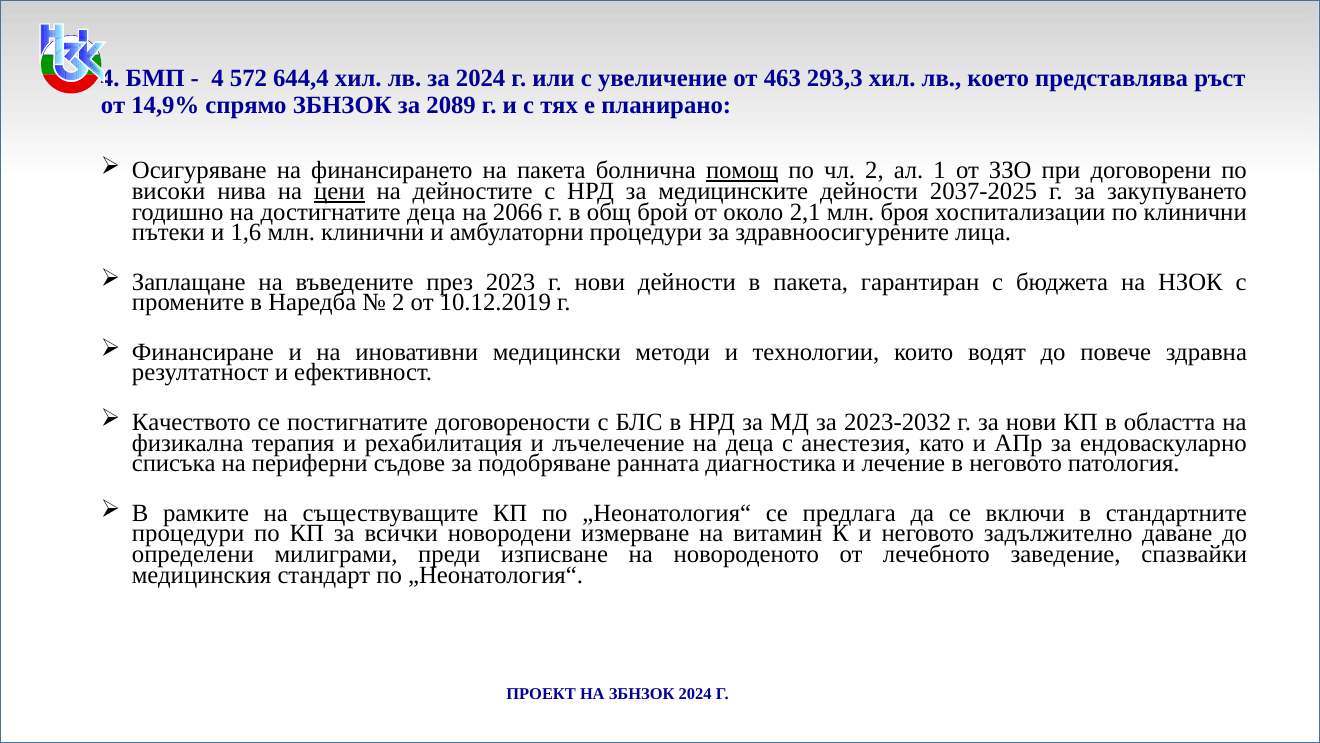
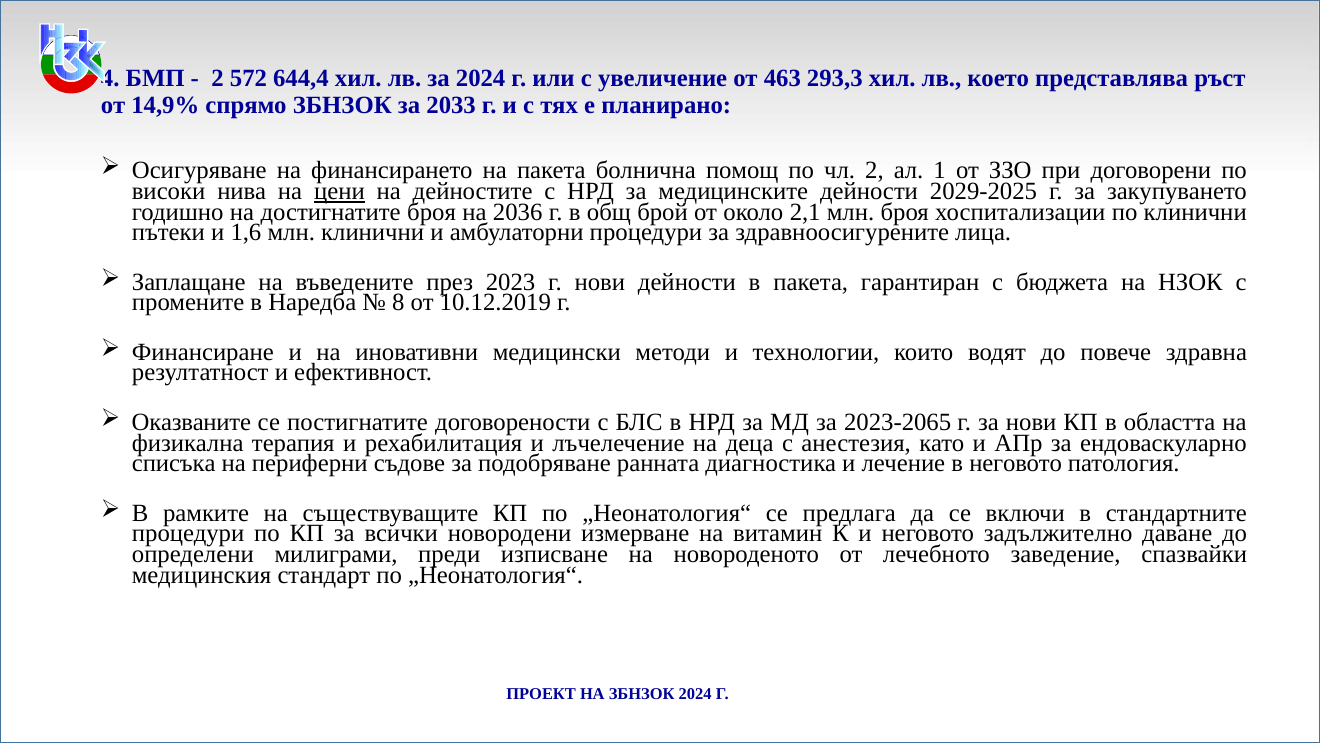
4 at (217, 78): 4 -> 2
2089: 2089 -> 2033
помощ underline: present -> none
2037-2025: 2037-2025 -> 2029-2025
достигнатите деца: деца -> броя
2066: 2066 -> 2036
2 at (398, 302): 2 -> 8
Качеството: Качеството -> Оказваните
2023-2032: 2023-2032 -> 2023-2065
